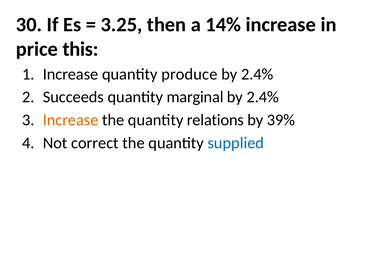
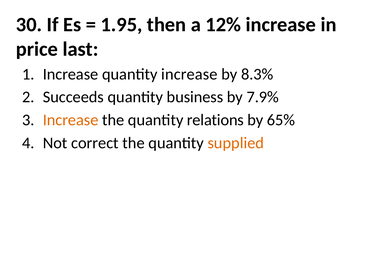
3.25: 3.25 -> 1.95
14%: 14% -> 12%
this: this -> last
quantity produce: produce -> increase
2.4% at (257, 74): 2.4% -> 8.3%
marginal: marginal -> business
2.4% at (263, 97): 2.4% -> 7.9%
39%: 39% -> 65%
supplied colour: blue -> orange
